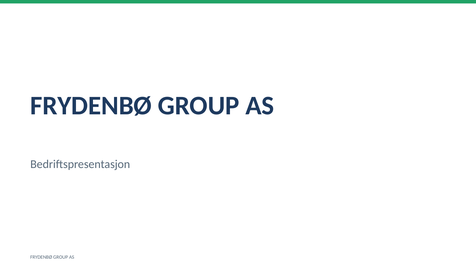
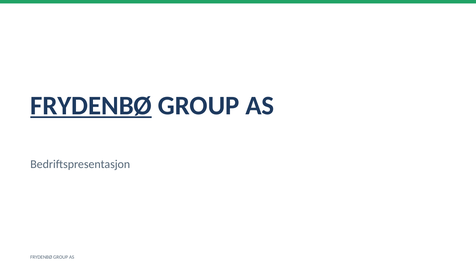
FRYDENBØ at (91, 106) underline: none -> present
